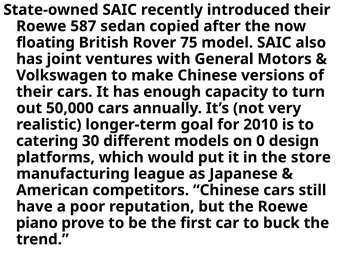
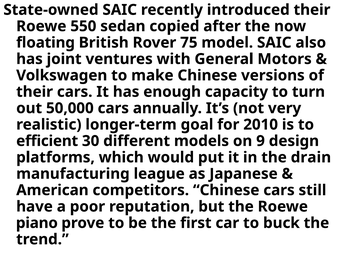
587: 587 -> 550
catering: catering -> efficient
0: 0 -> 9
store: store -> drain
